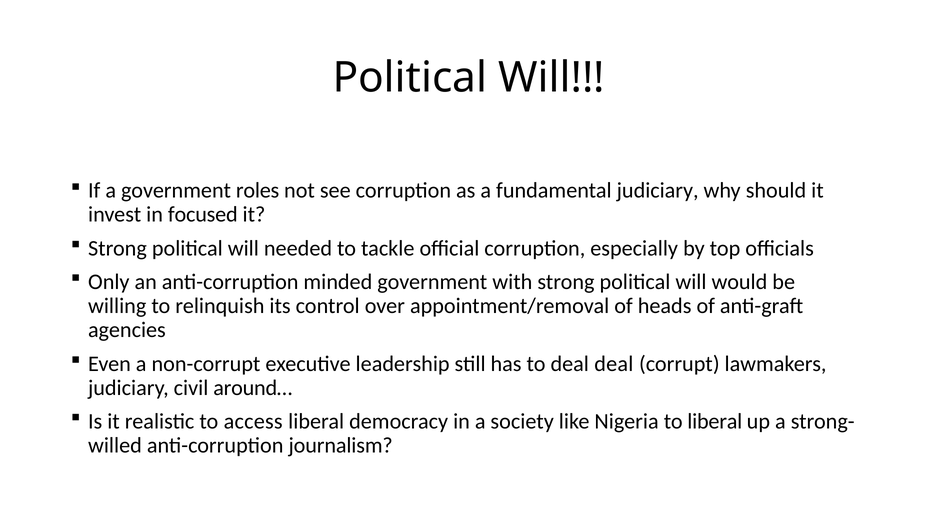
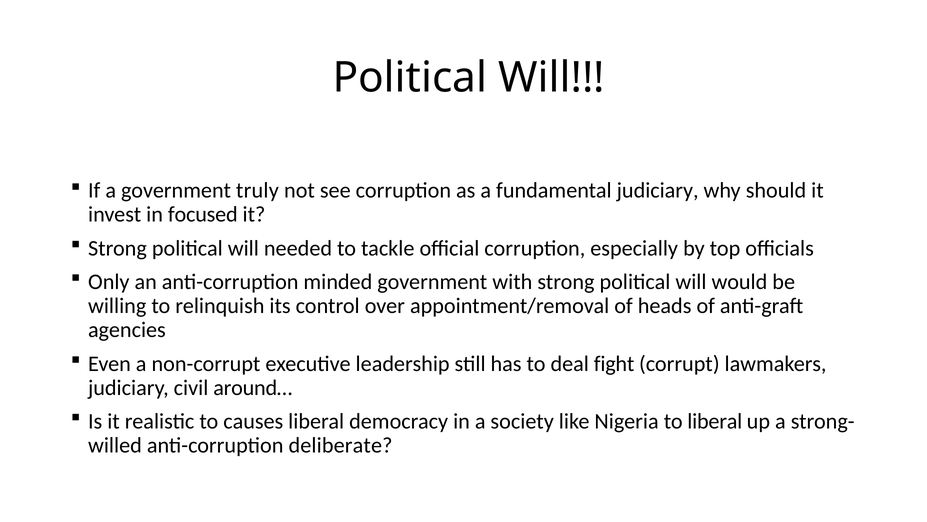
roles: roles -> truly
deal deal: deal -> fight
access: access -> causes
journalism: journalism -> deliberate
